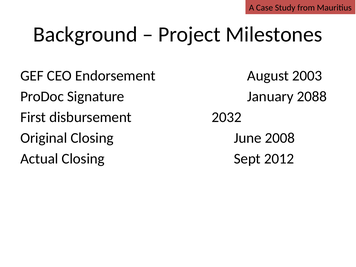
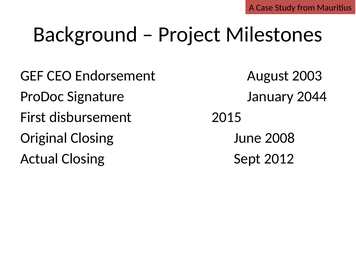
2088: 2088 -> 2044
2032: 2032 -> 2015
